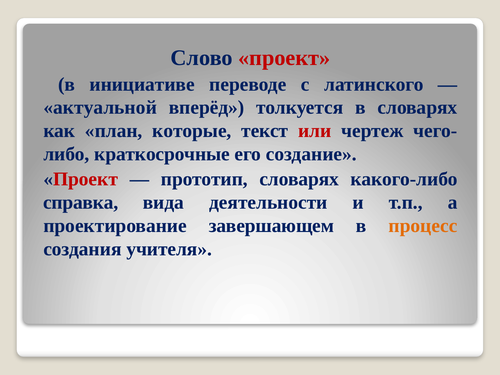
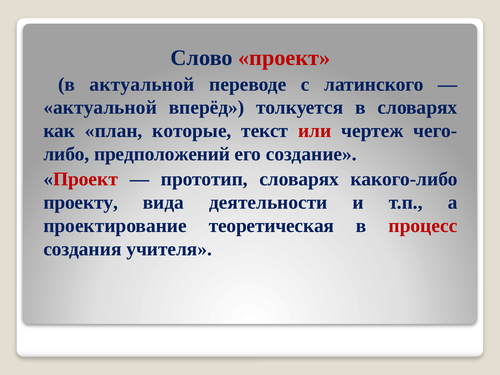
в инициативе: инициативе -> актуальной
краткосрочные: краткосрочные -> предположений
справка: справка -> проекту
завершающем: завершающем -> теоретическая
процесс colour: orange -> red
